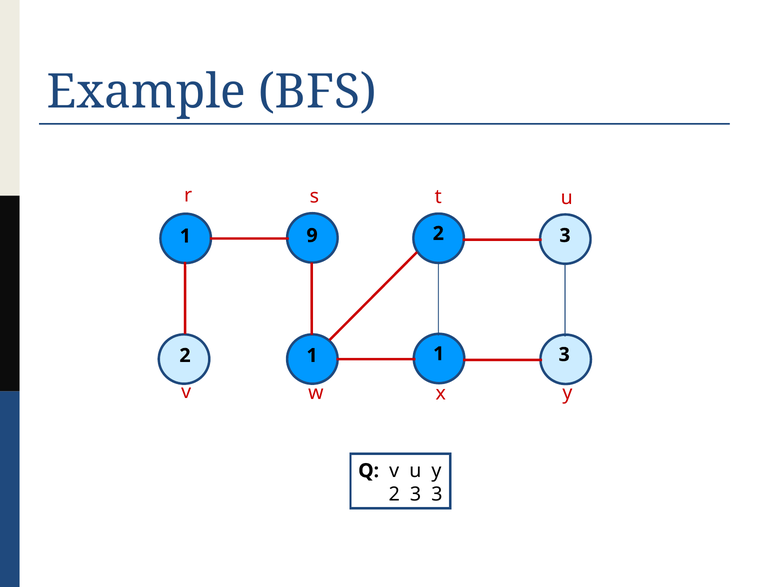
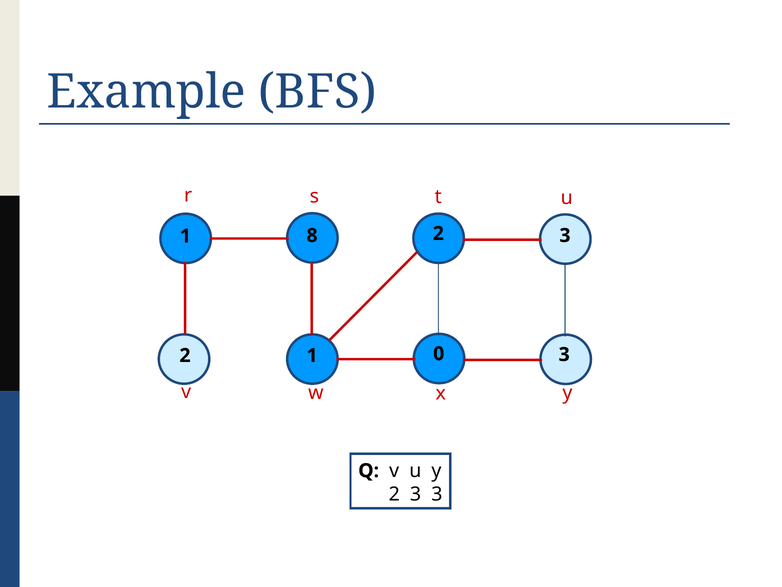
9: 9 -> 8
1 1: 1 -> 0
